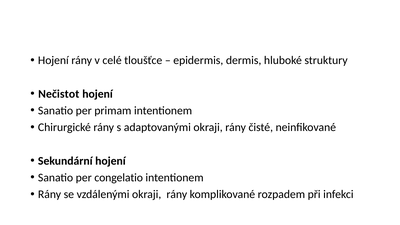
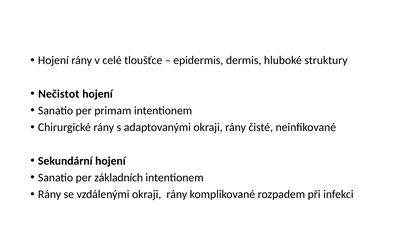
congelatio: congelatio -> základních
